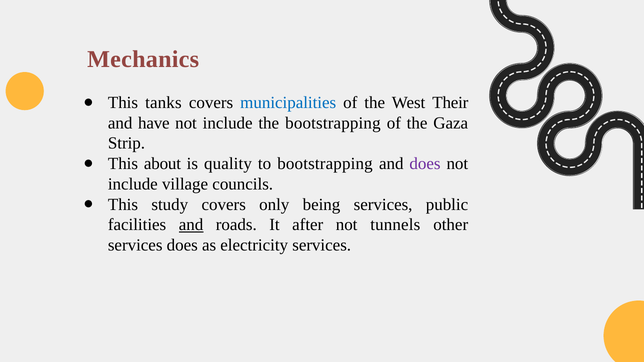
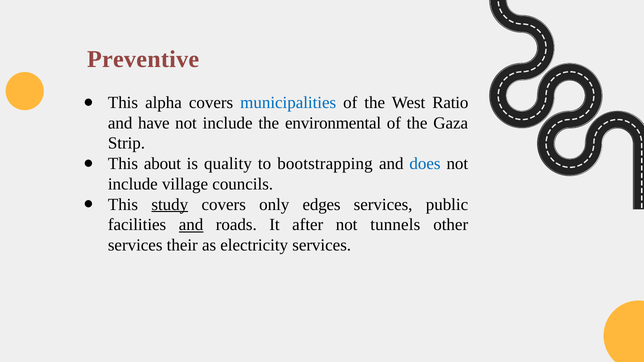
Mechanics: Mechanics -> Preventive
tanks: tanks -> alpha
Their: Their -> Ratio
the bootstrapping: bootstrapping -> environmental
does at (425, 164) colour: purple -> blue
study underline: none -> present
being: being -> edges
services does: does -> their
